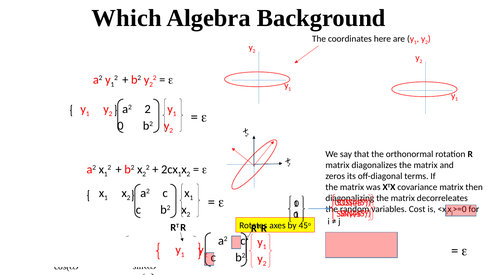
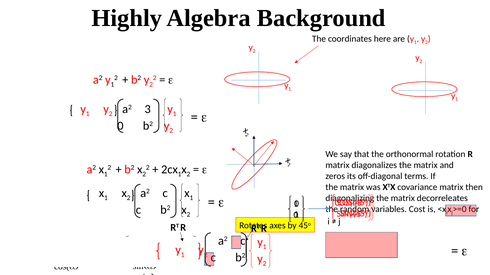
Which: Which -> Highly
a2 2: 2 -> 3
